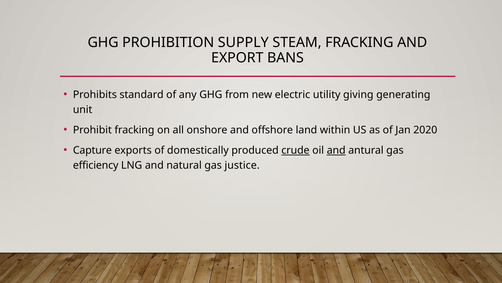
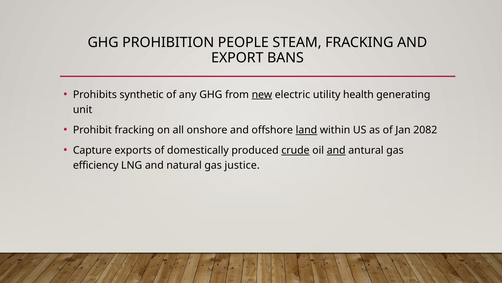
SUPPLY: SUPPLY -> PEOPLE
standard: standard -> synthetic
new underline: none -> present
giving: giving -> health
land underline: none -> present
2020: 2020 -> 2082
